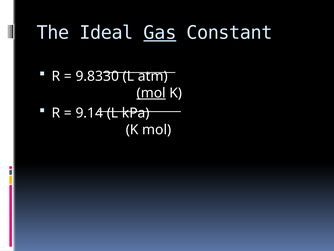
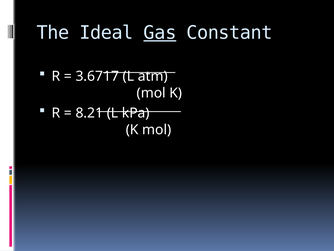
9.8330: 9.8330 -> 3.6717
mol at (151, 93) underline: present -> none
9.14: 9.14 -> 8.21
